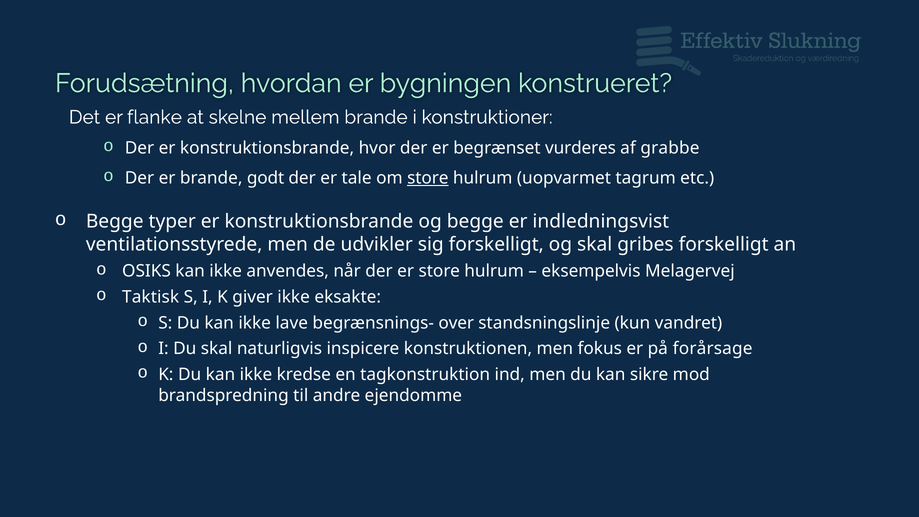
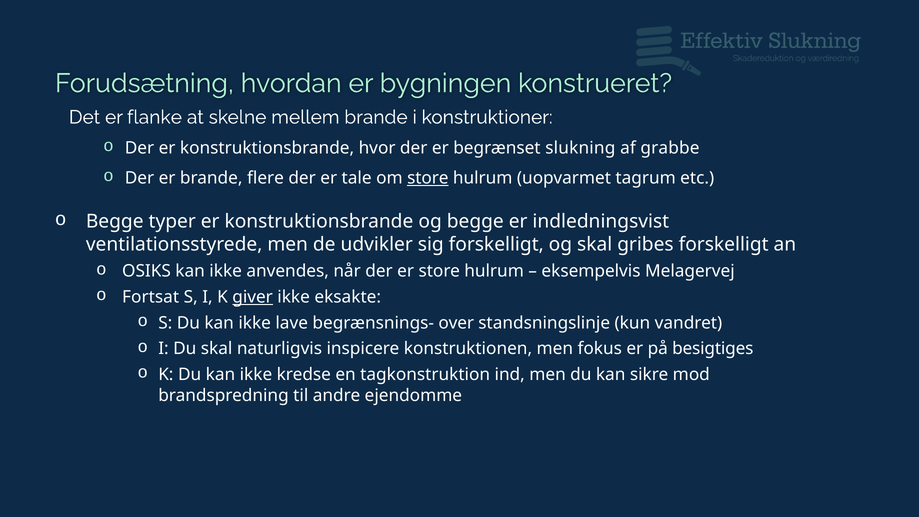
vurderes: vurderes -> slukning
godt: godt -> flere
Taktisk: Taktisk -> Fortsat
giver underline: none -> present
forårsage: forårsage -> besigtiges
